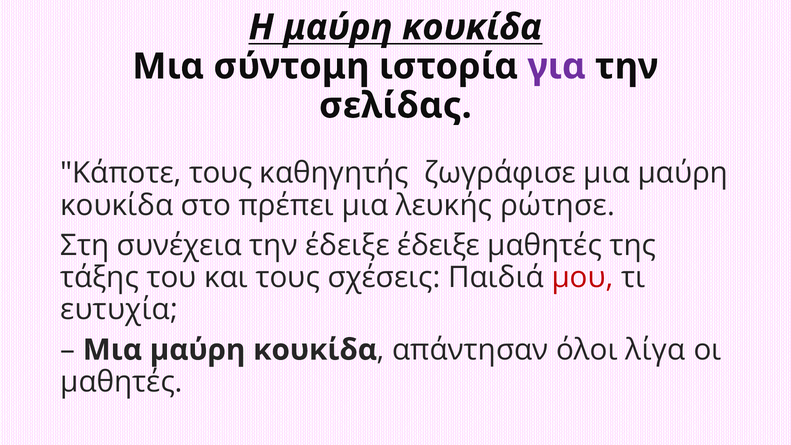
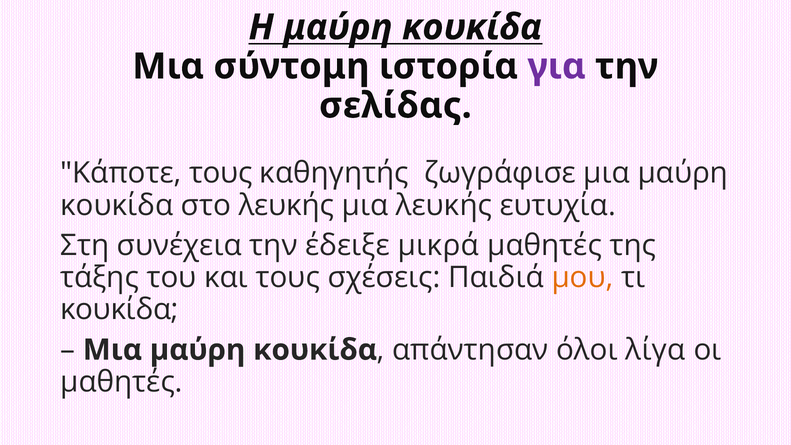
στο πρέπει: πρέπει -> λευκής
ρώτησε: ρώτησε -> ευτυχία
έδειξε έδειξε: έδειξε -> μικρά
μου colour: red -> orange
ευτυχία at (119, 310): ευτυχία -> κουκίδα
